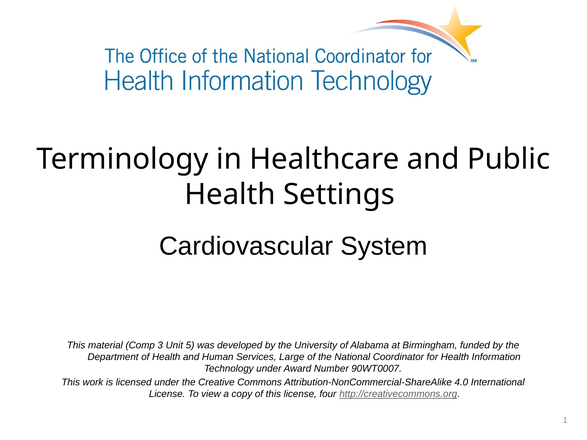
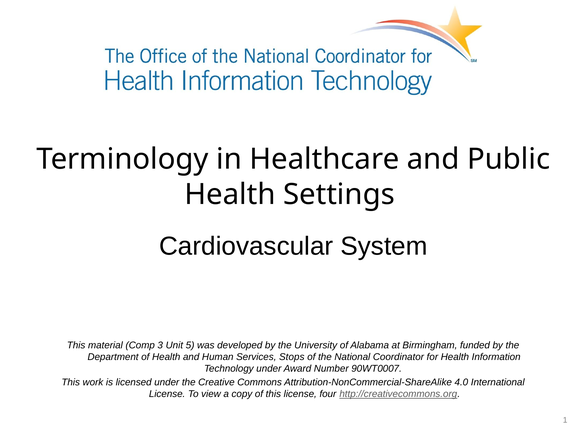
Large: Large -> Stops
